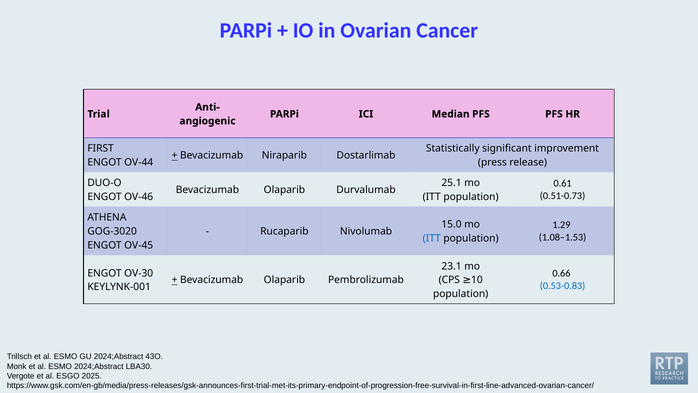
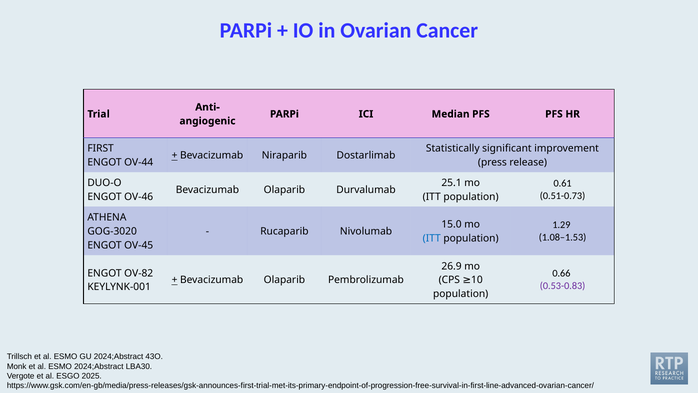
23.1: 23.1 -> 26.9
OV-30: OV-30 -> OV-82
0.53-0.83 colour: blue -> purple
